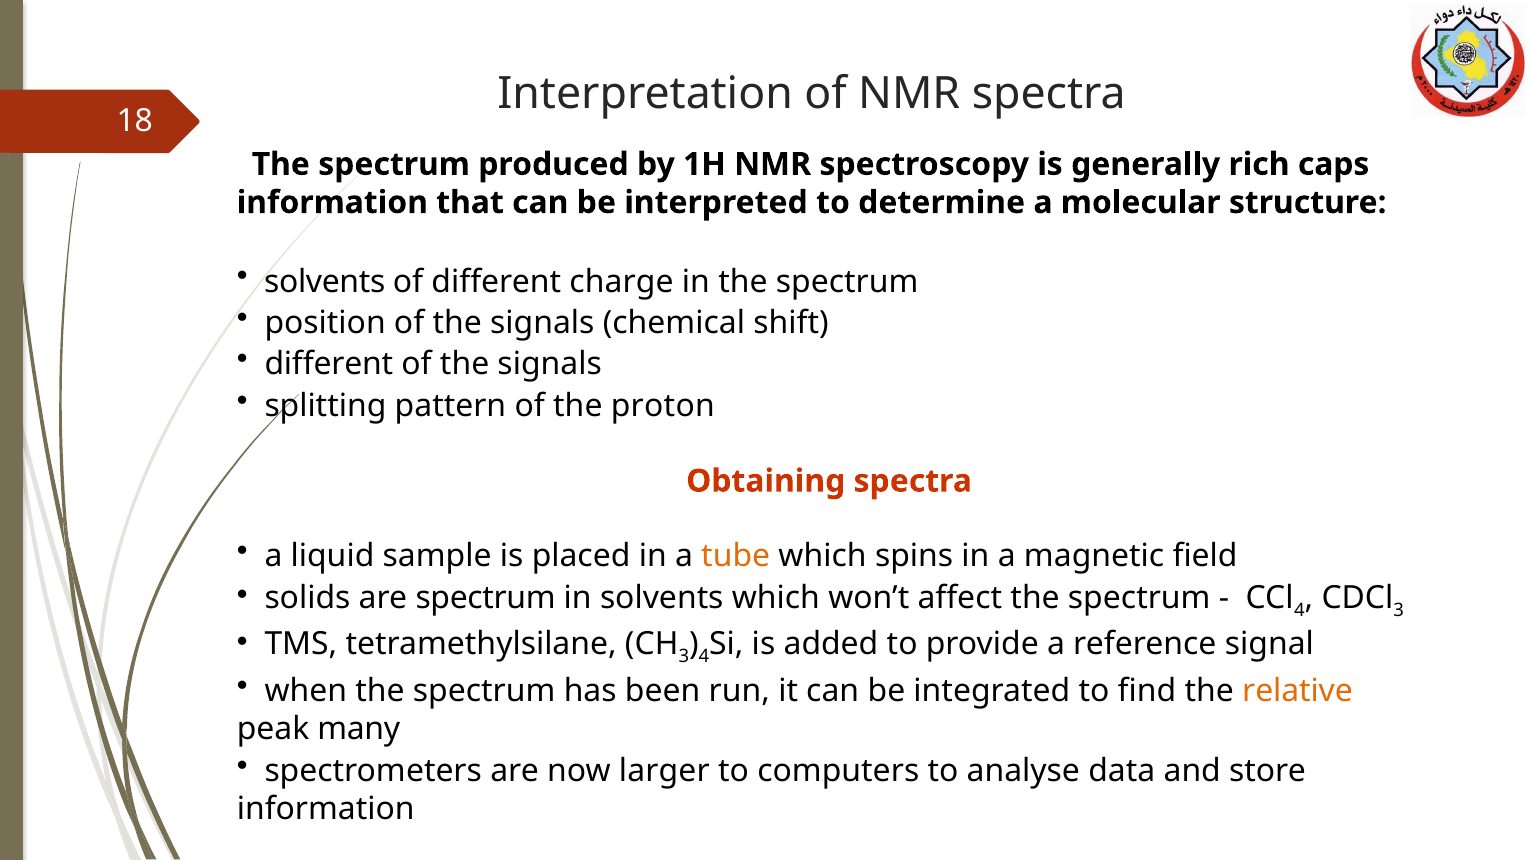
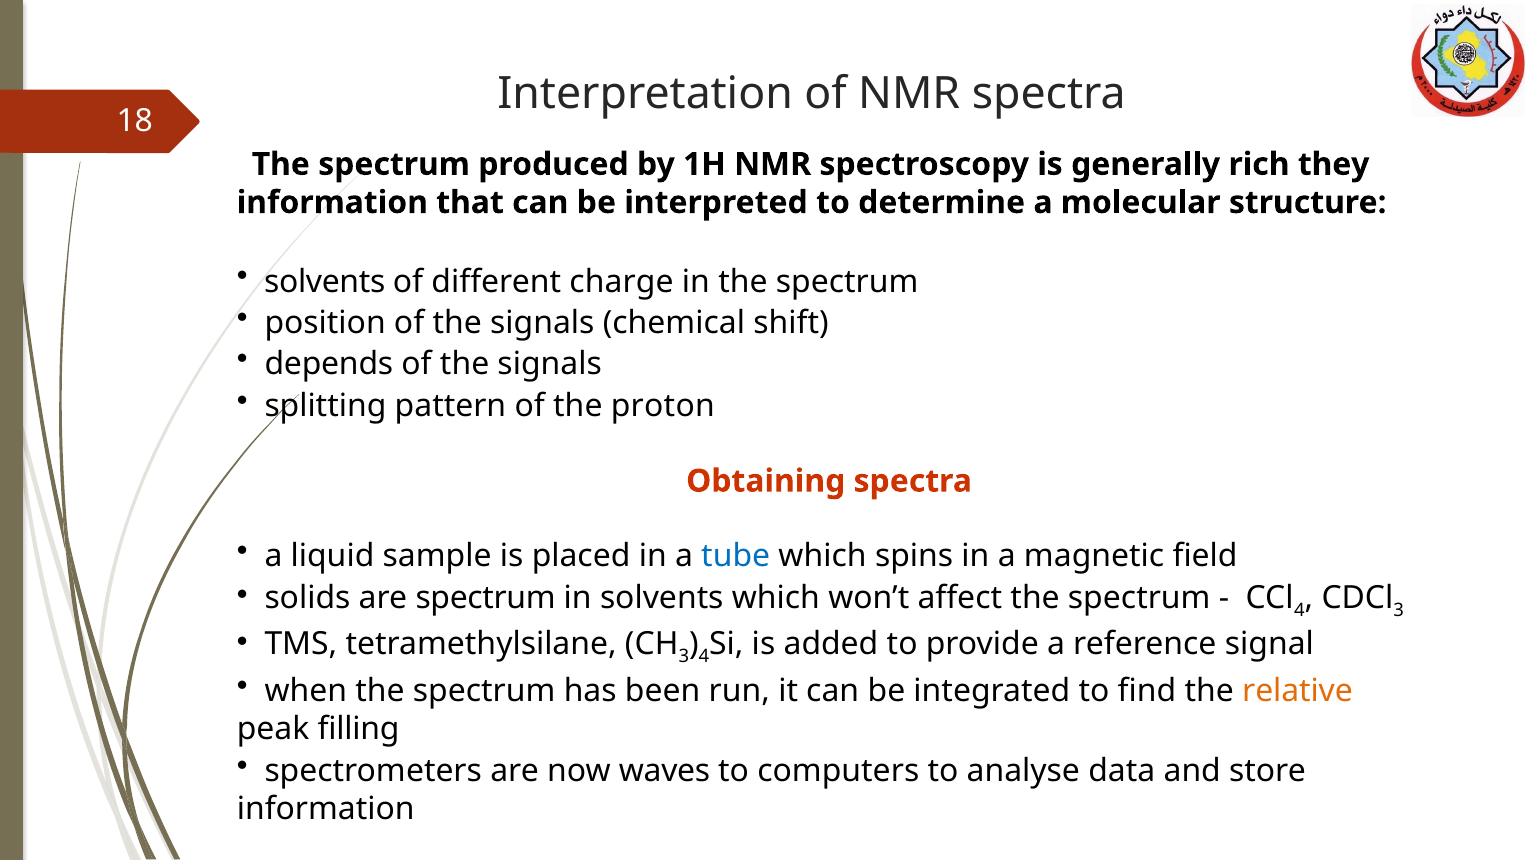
caps: caps -> they
different at (329, 365): different -> depends
tube colour: orange -> blue
many: many -> filling
larger: larger -> waves
